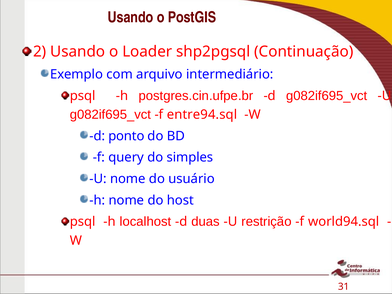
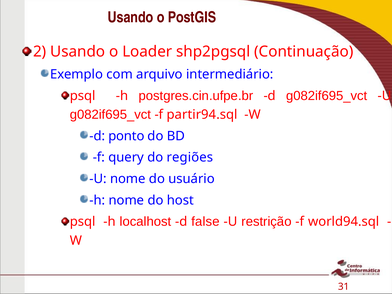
entre94.sql: entre94.sql -> partir94.sql
simples: simples -> regiões
duas: duas -> false
